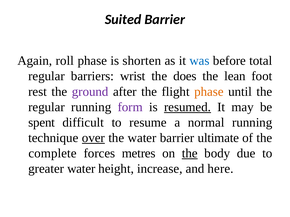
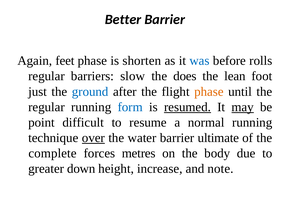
Suited: Suited -> Better
roll: roll -> feet
total: total -> rolls
wrist: wrist -> slow
rest: rest -> just
ground colour: purple -> blue
form colour: purple -> blue
may underline: none -> present
spent: spent -> point
the at (190, 154) underline: present -> none
greater water: water -> down
here: here -> note
